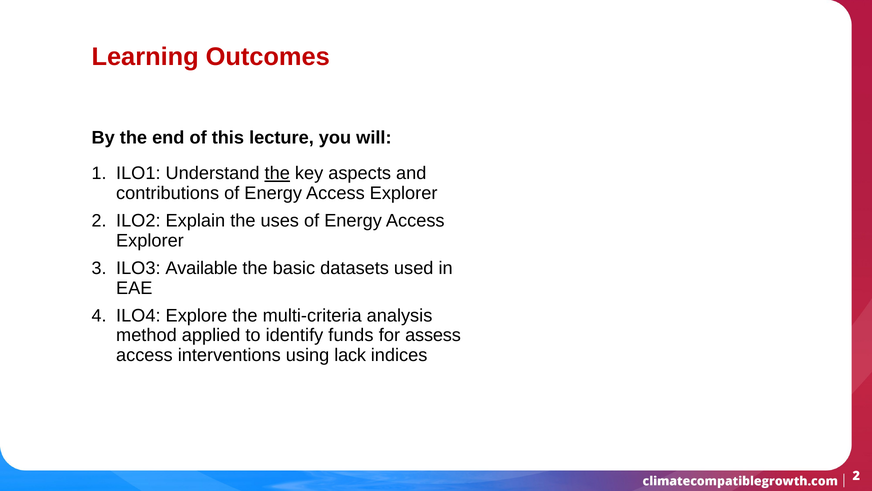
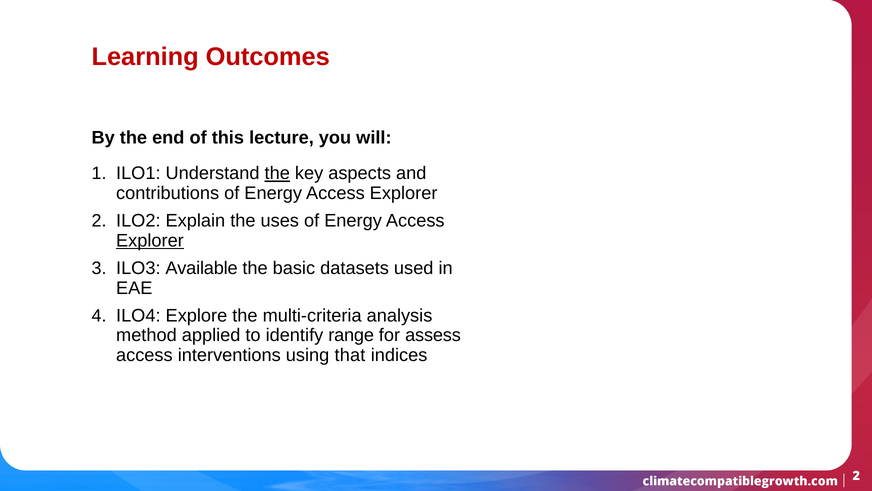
Explorer at (150, 240) underline: none -> present
funds: funds -> range
lack: lack -> that
